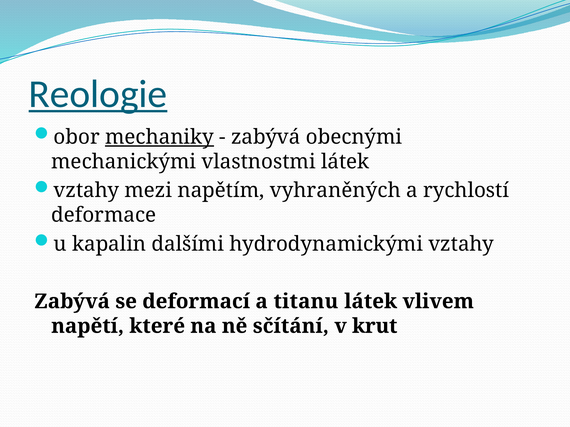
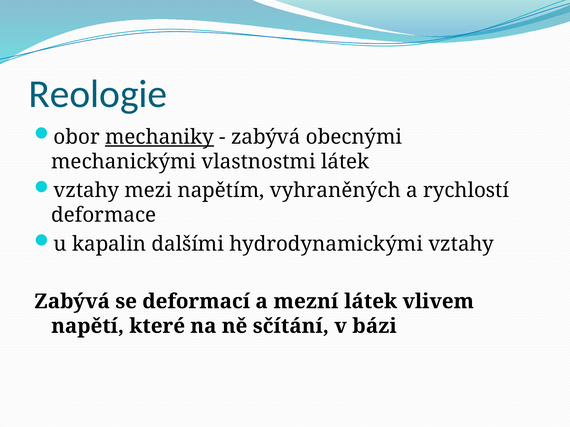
Reologie underline: present -> none
titanu: titanu -> mezní
krut: krut -> bázi
